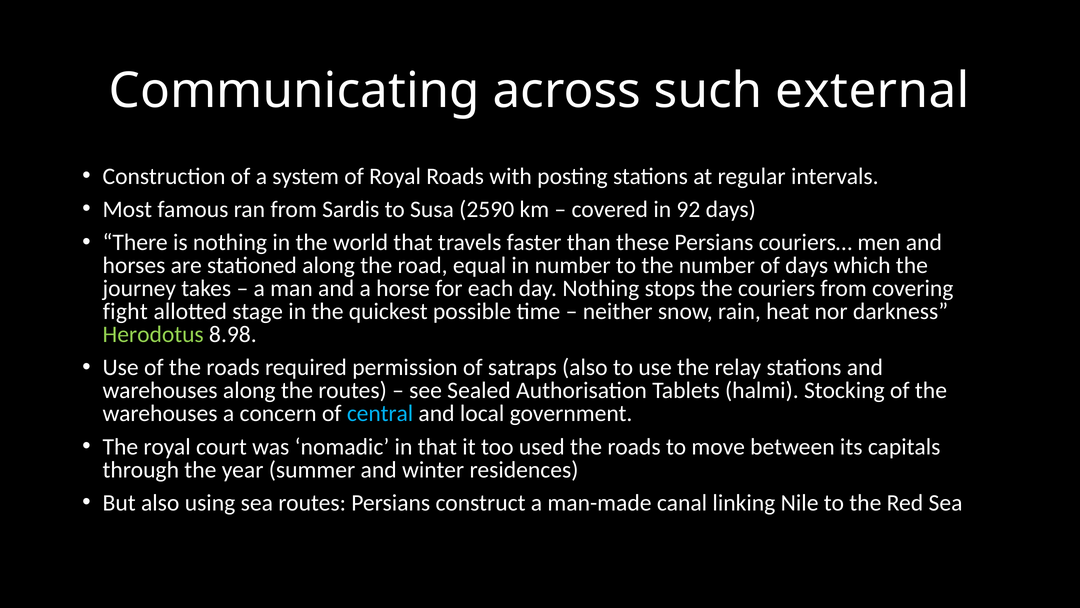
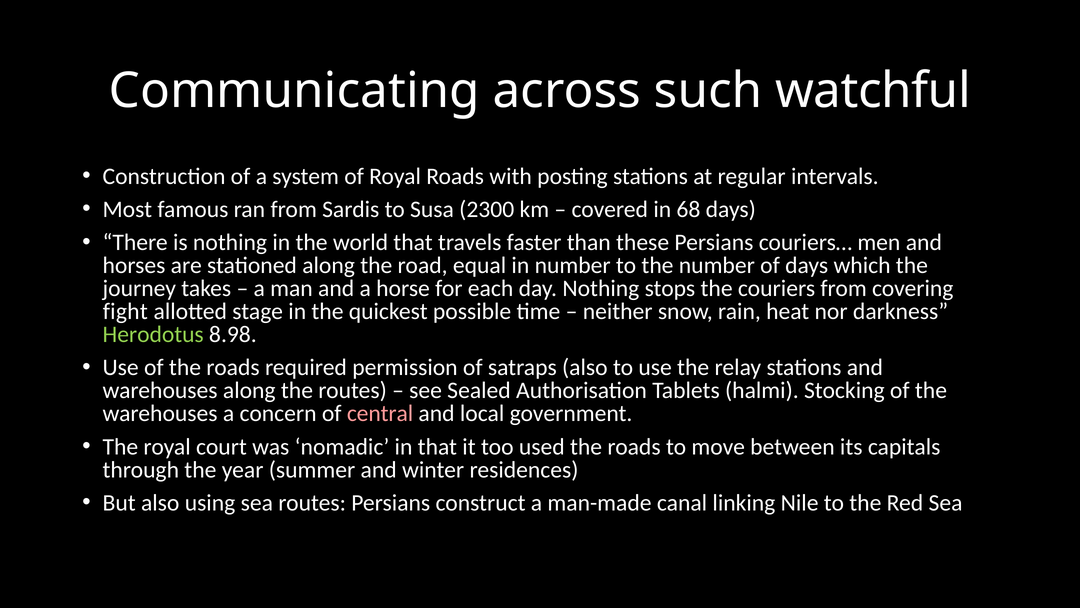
external: external -> watchful
2590: 2590 -> 2300
92: 92 -> 68
central colour: light blue -> pink
